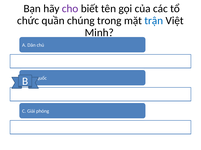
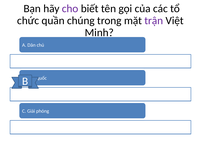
trận colour: blue -> purple
